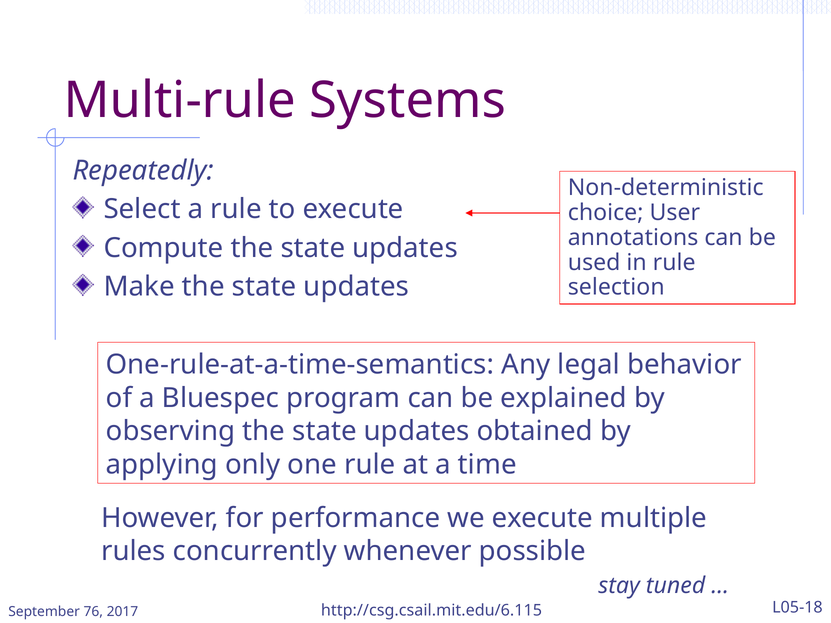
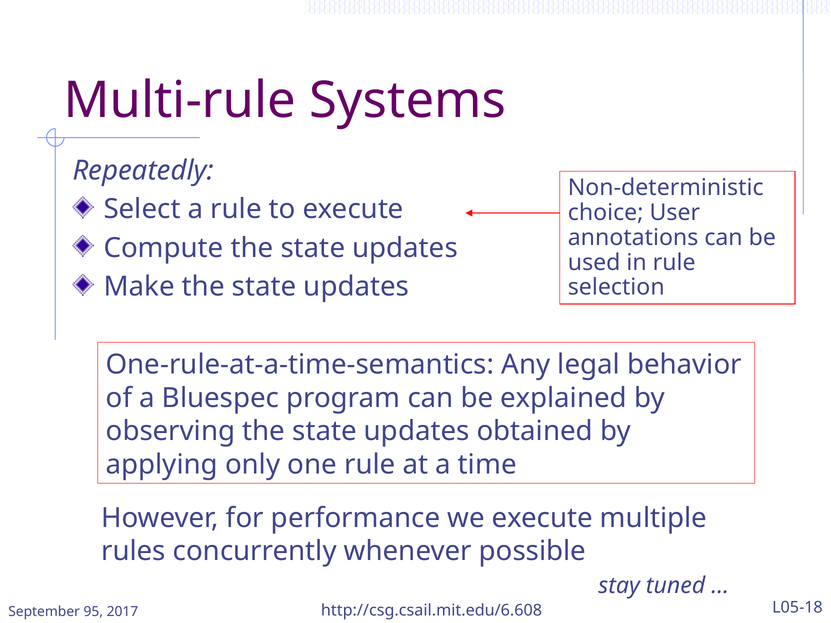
76: 76 -> 95
http://csg.csail.mit.edu/6.115: http://csg.csail.mit.edu/6.115 -> http://csg.csail.mit.edu/6.608
